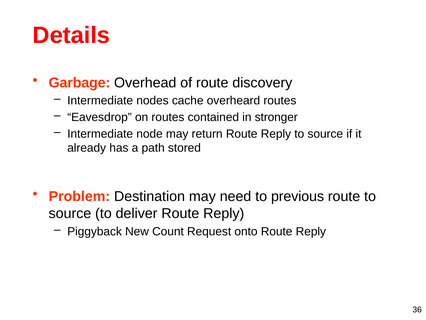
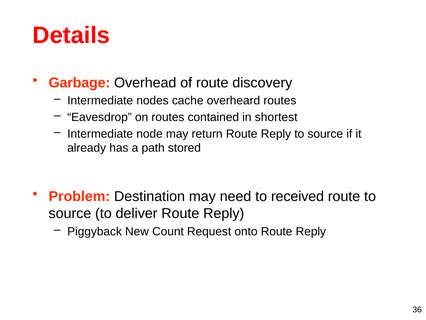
stronger: stronger -> shortest
previous: previous -> received
